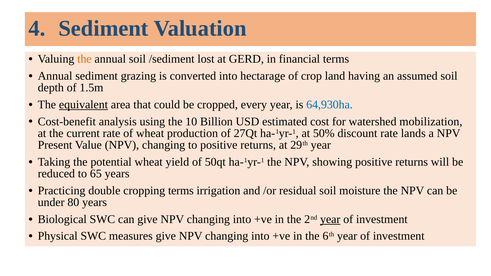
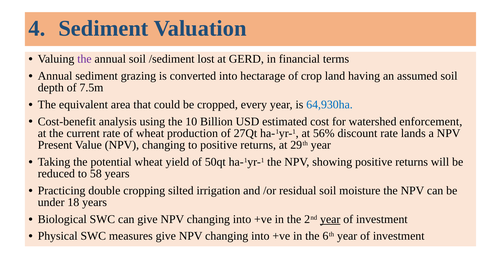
the at (84, 59) colour: orange -> purple
1.5m: 1.5m -> 7.5m
equivalent underline: present -> none
mobilization: mobilization -> enforcement
50%: 50% -> 56%
65: 65 -> 58
cropping terms: terms -> silted
80: 80 -> 18
